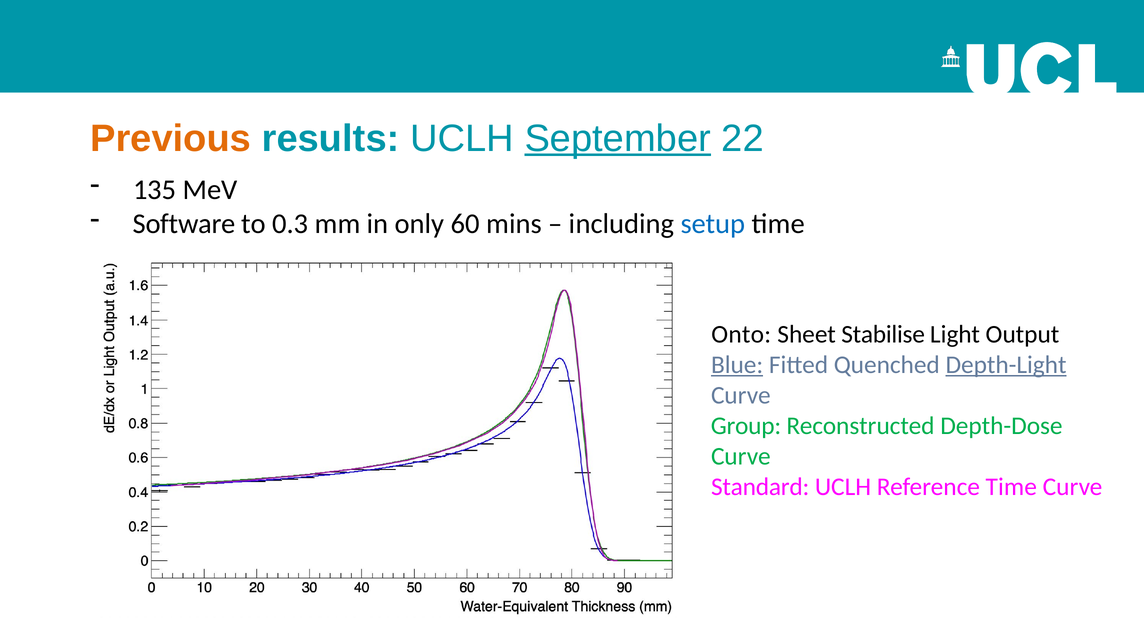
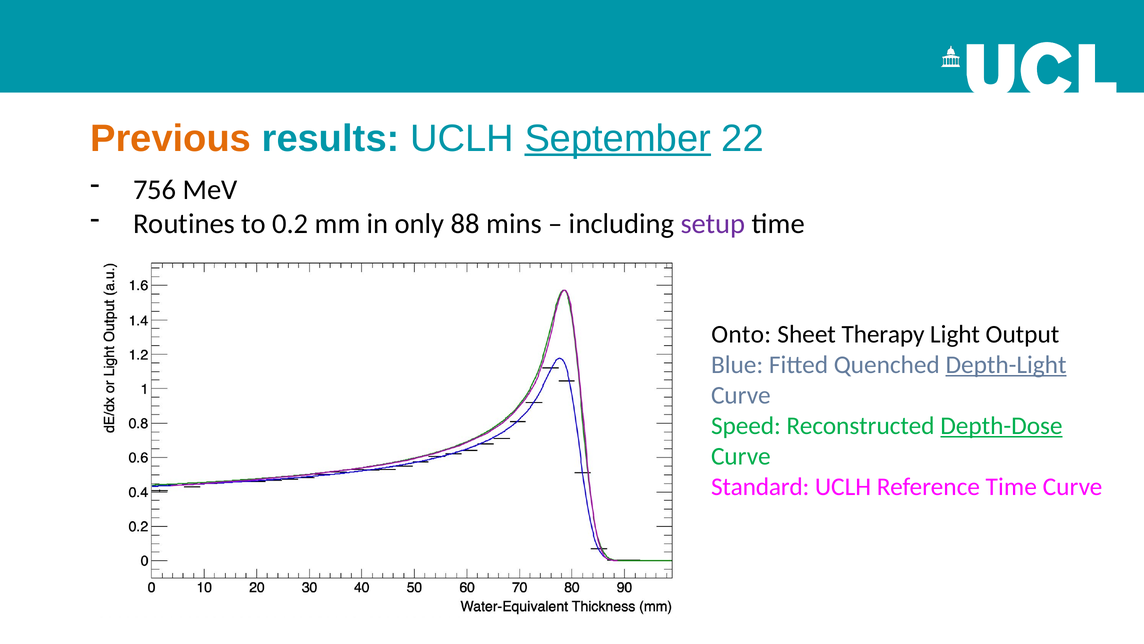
135: 135 -> 756
Software: Software -> Routines
0.3: 0.3 -> 0.2
60: 60 -> 88
setup colour: blue -> purple
Stabilise: Stabilise -> Therapy
Blue underline: present -> none
Group: Group -> Speed
Depth-Dose underline: none -> present
